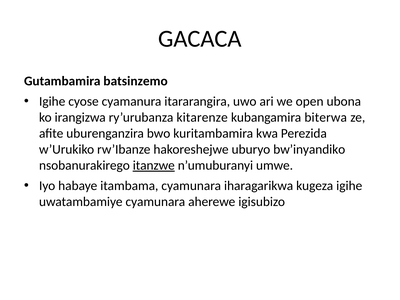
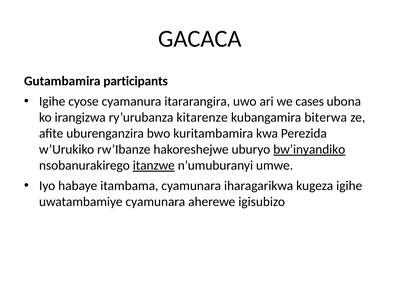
batsinzemo: batsinzemo -> participants
open: open -> cases
bw’inyandiko underline: none -> present
